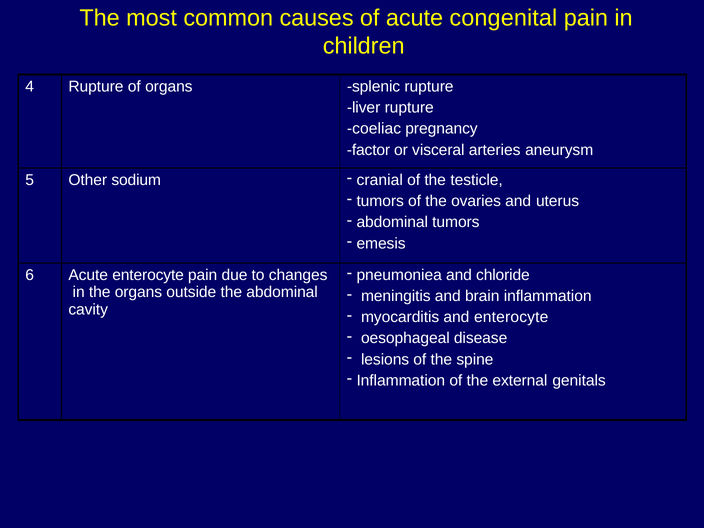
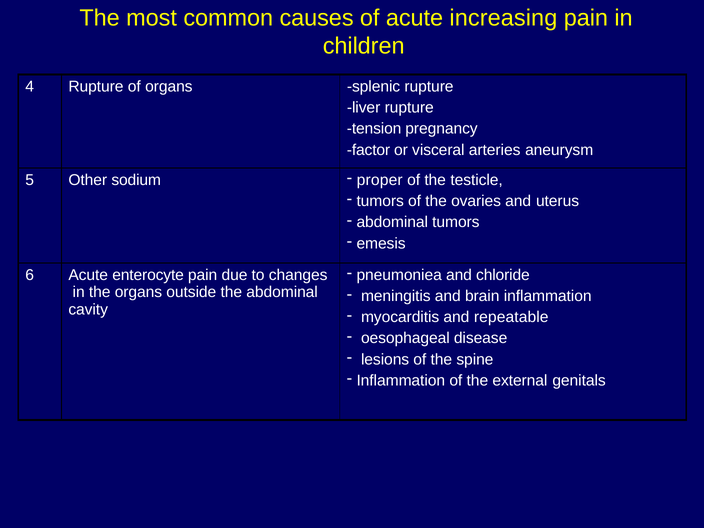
congenital: congenital -> increasing
coeliac: coeliac -> tension
cranial: cranial -> proper
and enterocyte: enterocyte -> repeatable
